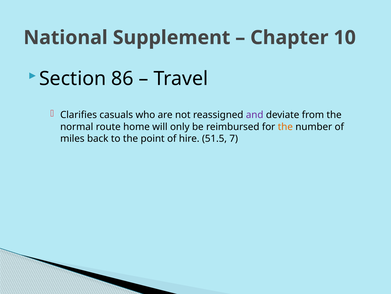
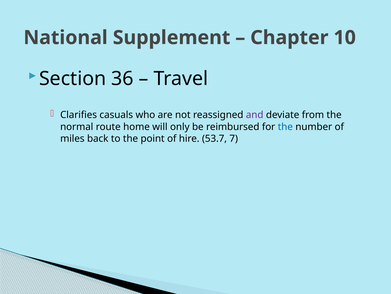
86: 86 -> 36
the at (285, 126) colour: orange -> blue
51.5: 51.5 -> 53.7
